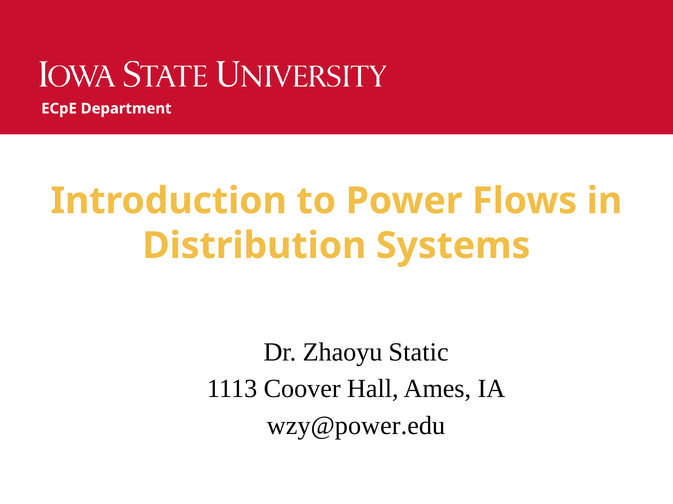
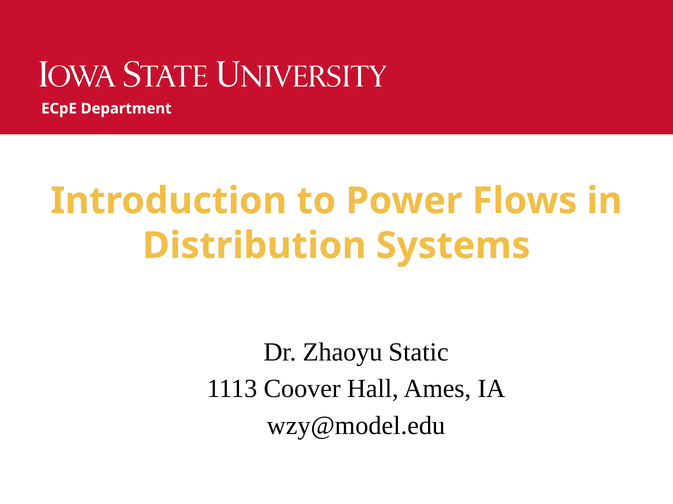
wzy@power.edu: wzy@power.edu -> wzy@model.edu
